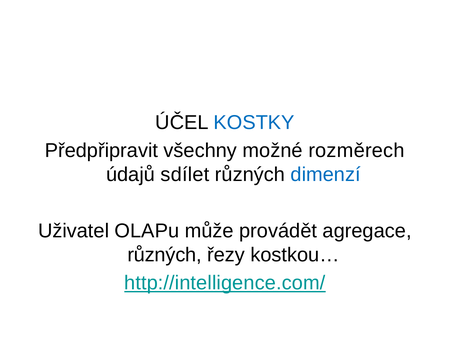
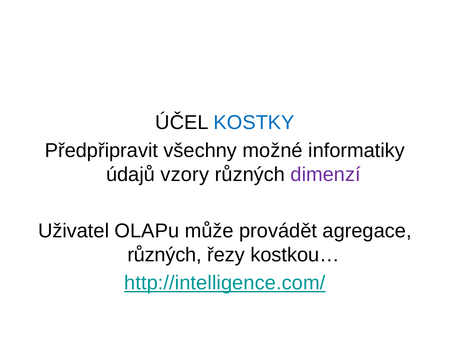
rozměrech: rozměrech -> informatiky
sdílet: sdílet -> vzory
dimenzí colour: blue -> purple
